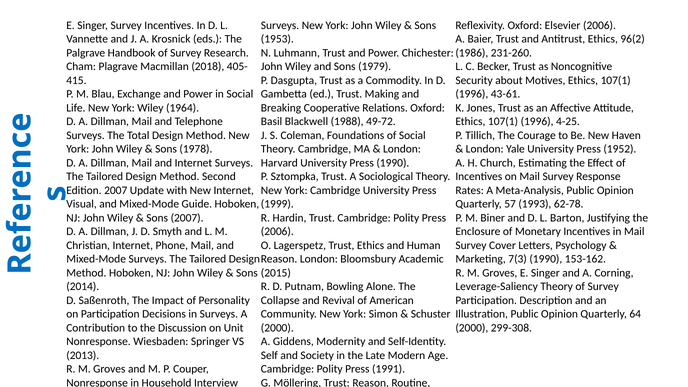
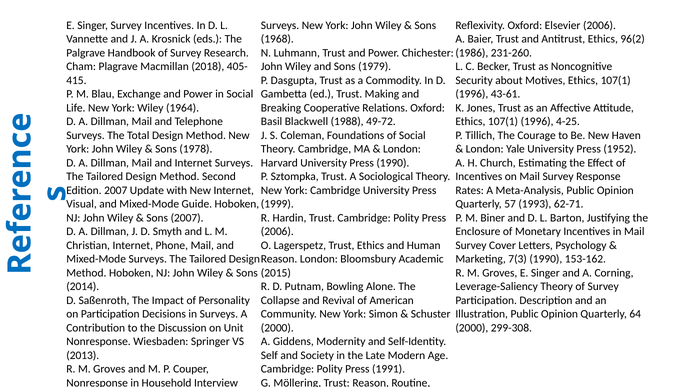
1953: 1953 -> 1968
62-78: 62-78 -> 62-71
